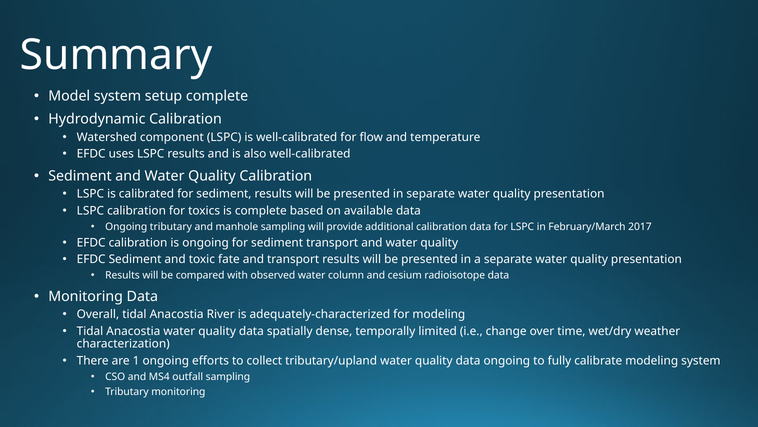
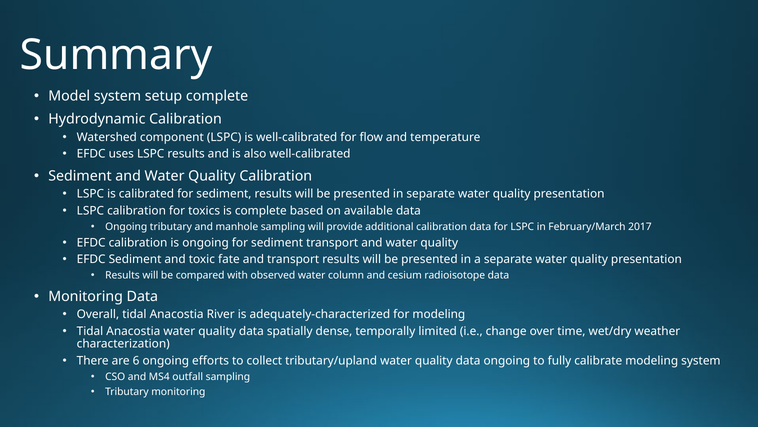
1: 1 -> 6
